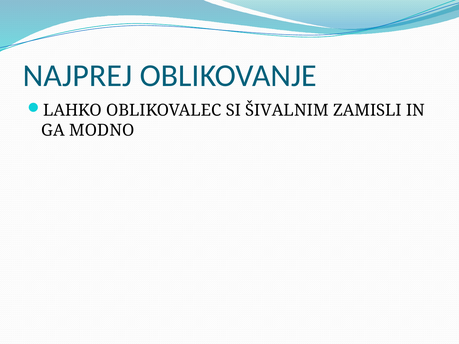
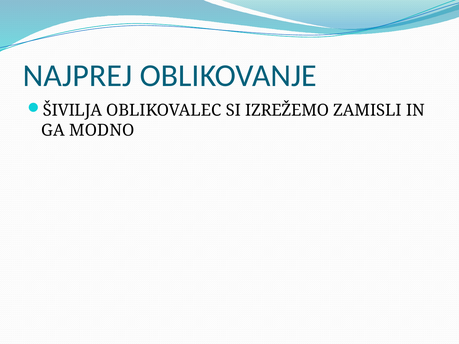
LAHKO: LAHKO -> ŠIVILJA
ŠIVALNIM: ŠIVALNIM -> IZREŽEMO
